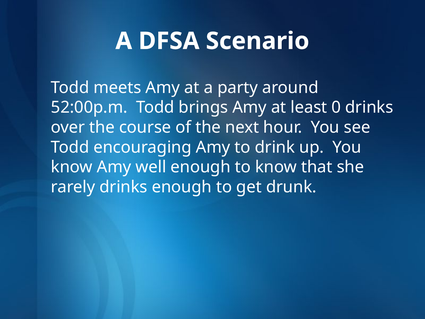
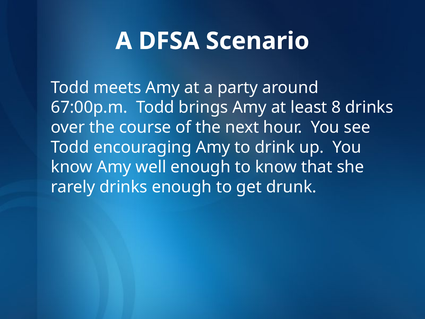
52:00p.m: 52:00p.m -> 67:00p.m
0: 0 -> 8
